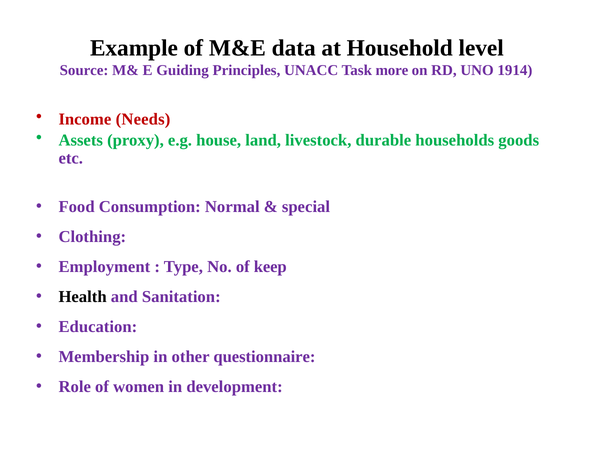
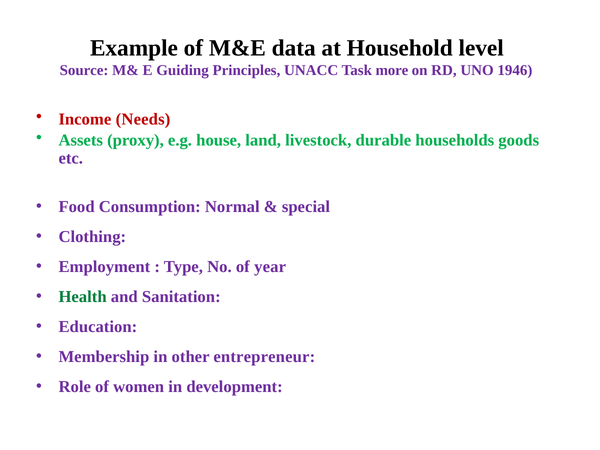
1914: 1914 -> 1946
keep: keep -> year
Health colour: black -> green
questionnaire: questionnaire -> entrepreneur
